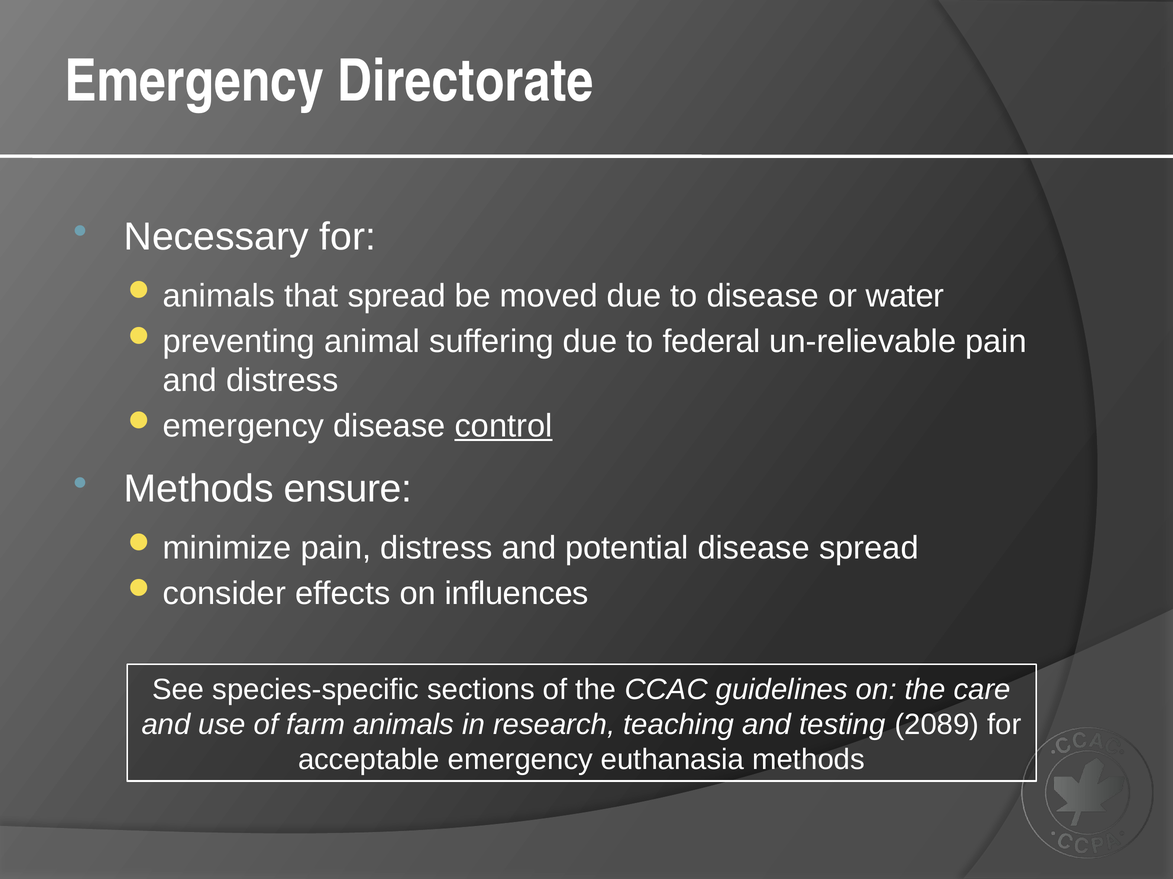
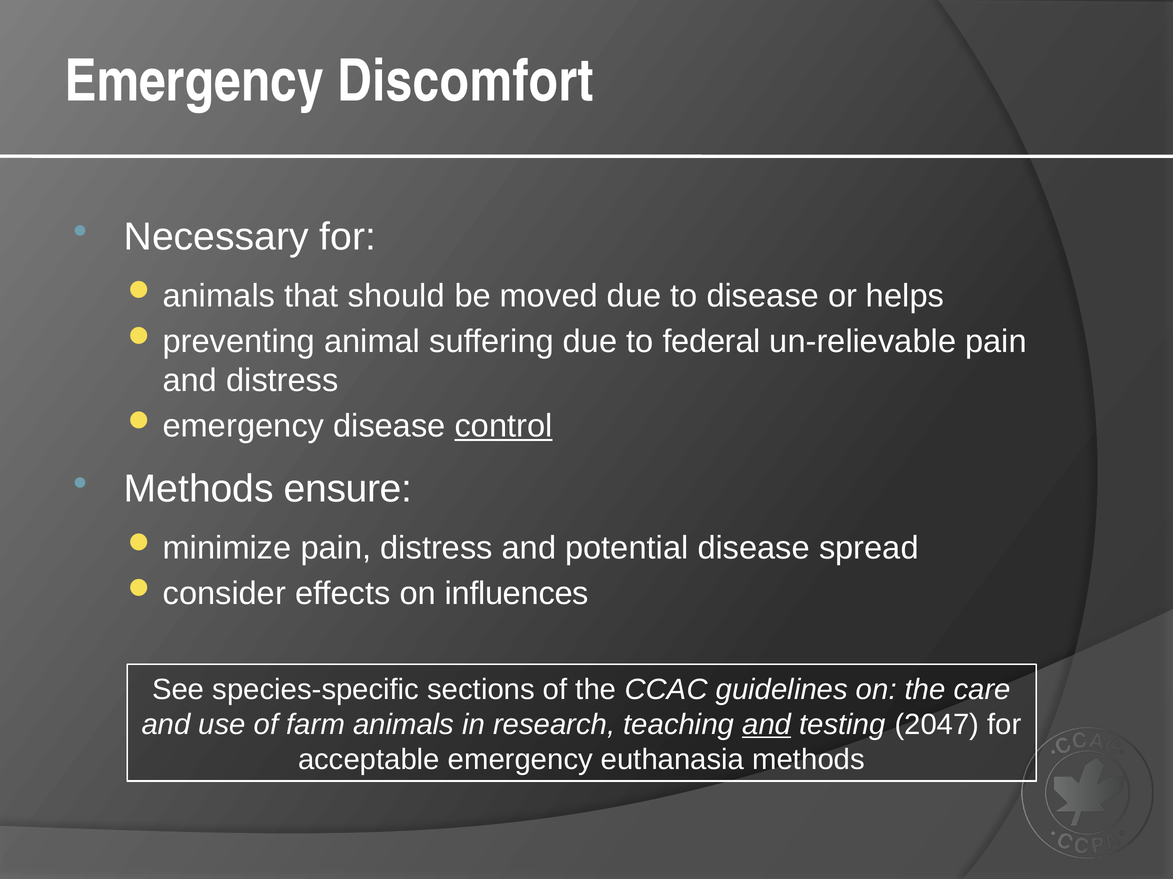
Directorate: Directorate -> Discomfort
that spread: spread -> should
water: water -> helps
and at (767, 725) underline: none -> present
2089: 2089 -> 2047
